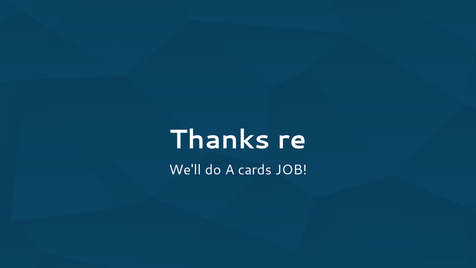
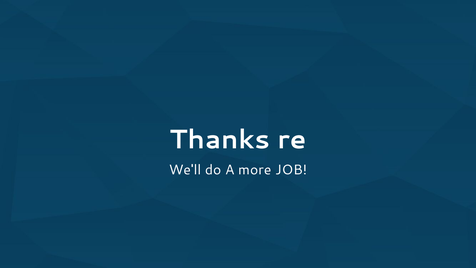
cards: cards -> more
